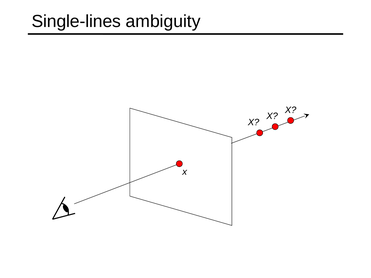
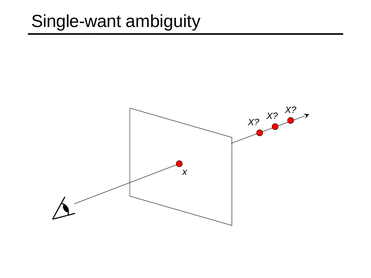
Single-lines: Single-lines -> Single-want
